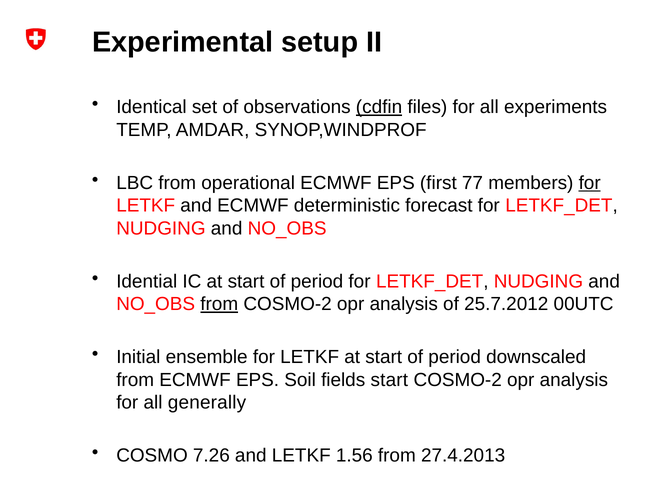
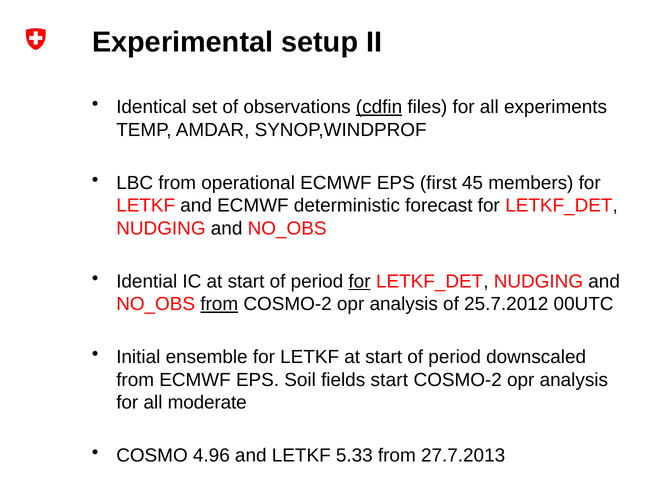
77: 77 -> 45
for at (590, 183) underline: present -> none
for at (360, 281) underline: none -> present
generally: generally -> moderate
7.26: 7.26 -> 4.96
1.56: 1.56 -> 5.33
27.4.2013: 27.4.2013 -> 27.7.2013
